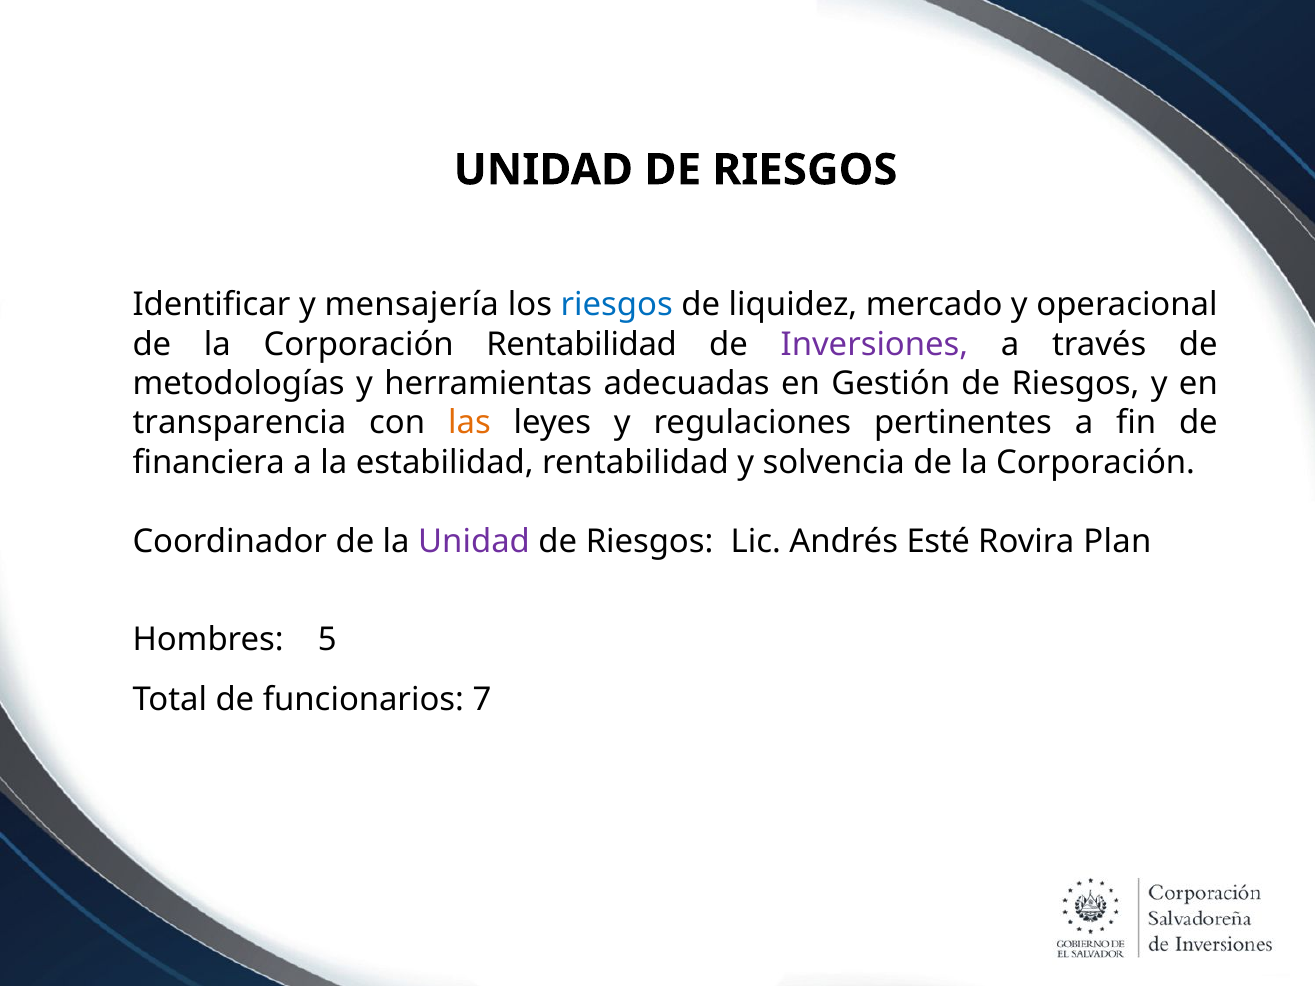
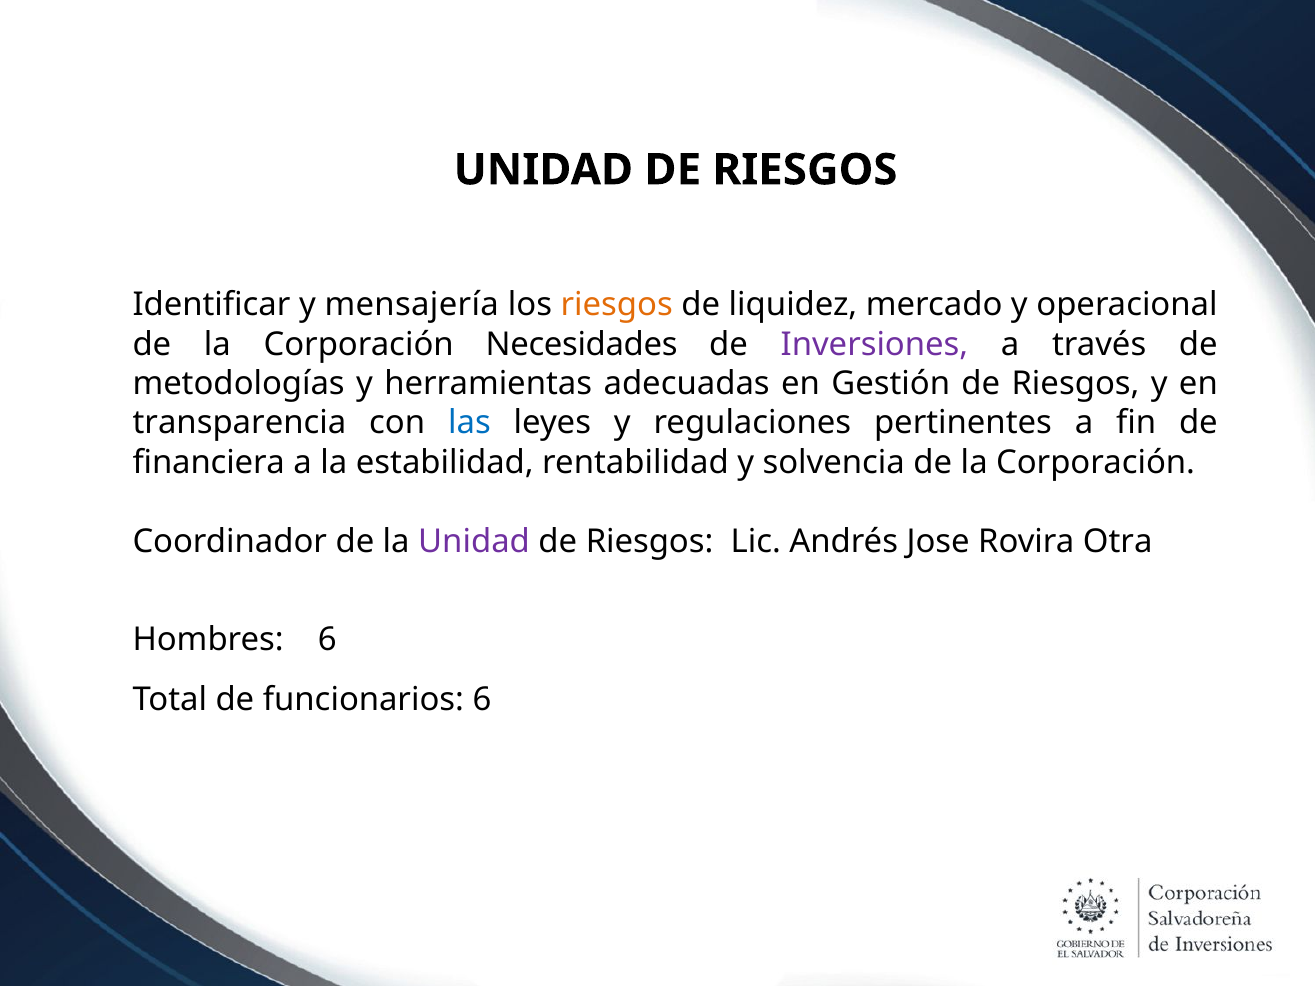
riesgos at (617, 305) colour: blue -> orange
Corporación Rentabilidad: Rentabilidad -> Necesidades
las colour: orange -> blue
Esté: Esté -> Jose
Plan: Plan -> Otra
Hombres 5: 5 -> 6
funcionarios 7: 7 -> 6
